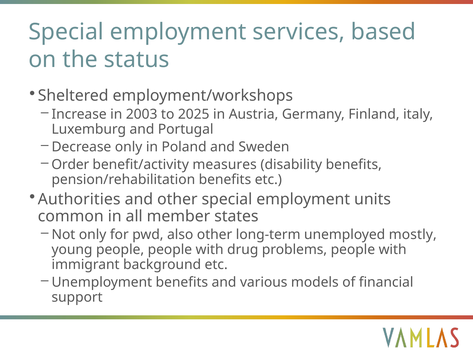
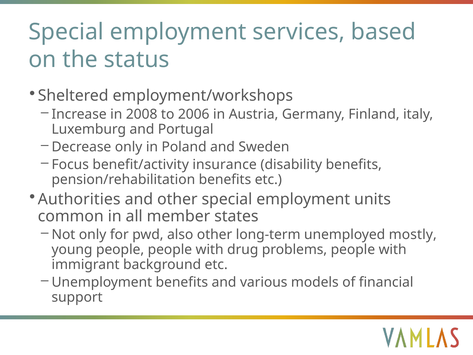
2003: 2003 -> 2008
2025: 2025 -> 2006
Order: Order -> Focus
measures: measures -> insurance
